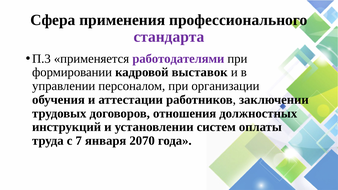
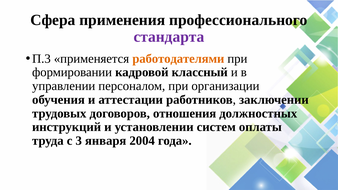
работодателями colour: purple -> orange
выставок: выставок -> классный
7: 7 -> 3
2070: 2070 -> 2004
